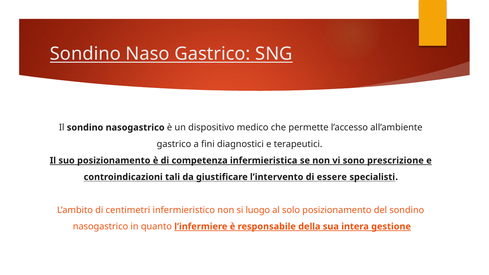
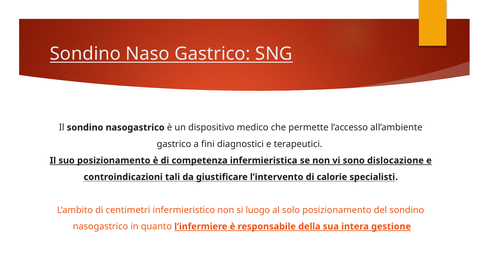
prescrizione: prescrizione -> dislocazione
essere: essere -> calorie
